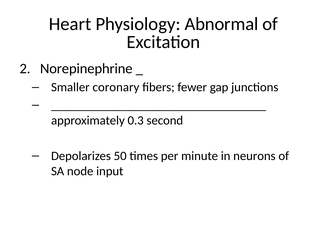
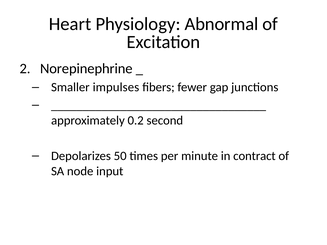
coronary: coronary -> impulses
0.3: 0.3 -> 0.2
neurons: neurons -> contract
